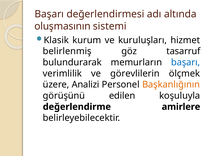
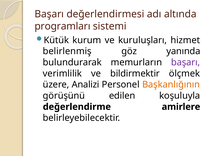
oluşmasının: oluşmasının -> programları
Klasik: Klasik -> Kütük
tasarruf: tasarruf -> yanında
başarı at (186, 62) colour: blue -> purple
görevlilerin: görevlilerin -> bildirmektir
